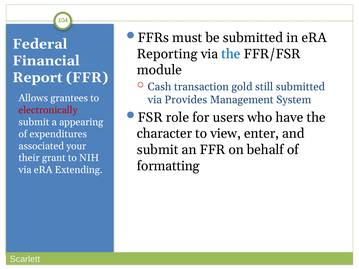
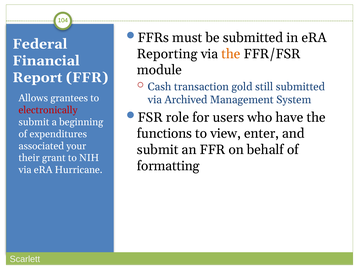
the at (231, 54) colour: blue -> orange
Provides: Provides -> Archived
appearing: appearing -> beginning
character: character -> functions
Extending: Extending -> Hurricane
